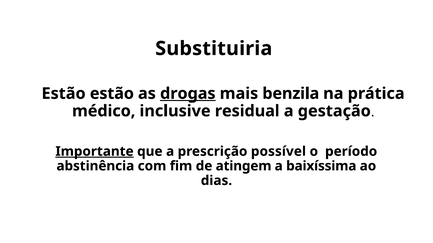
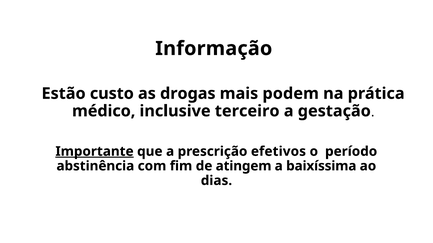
Substituiria: Substituiria -> Informação
Estão estão: estão -> custo
drogas underline: present -> none
benzila: benzila -> podem
residual: residual -> terceiro
possível: possível -> efetivos
